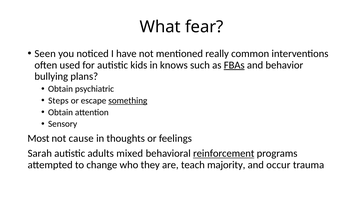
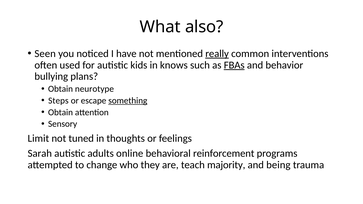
fear: fear -> also
really underline: none -> present
psychiatric: psychiatric -> neurotype
Most: Most -> Limit
cause: cause -> tuned
mixed: mixed -> online
reinforcement underline: present -> none
occur: occur -> being
